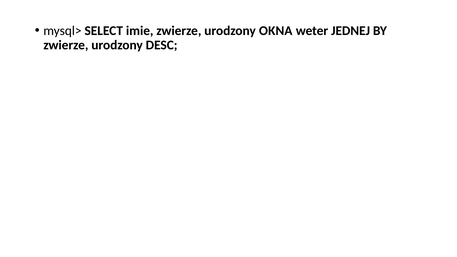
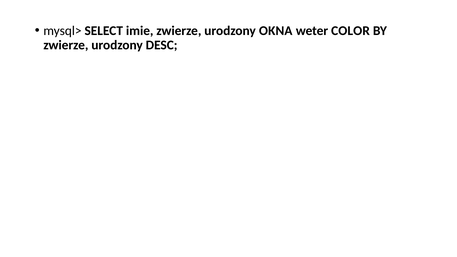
JEDNEJ: JEDNEJ -> COLOR
